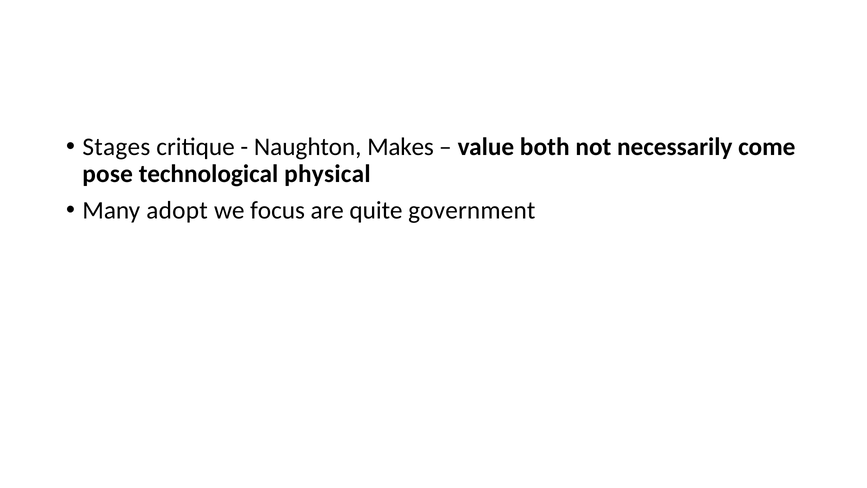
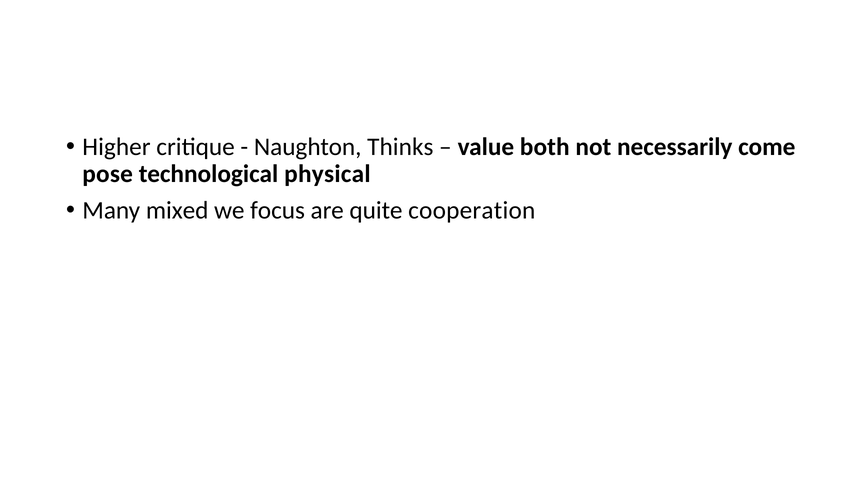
Stages: Stages -> Higher
Makes: Makes -> Thinks
adopt: adopt -> mixed
government: government -> cooperation
